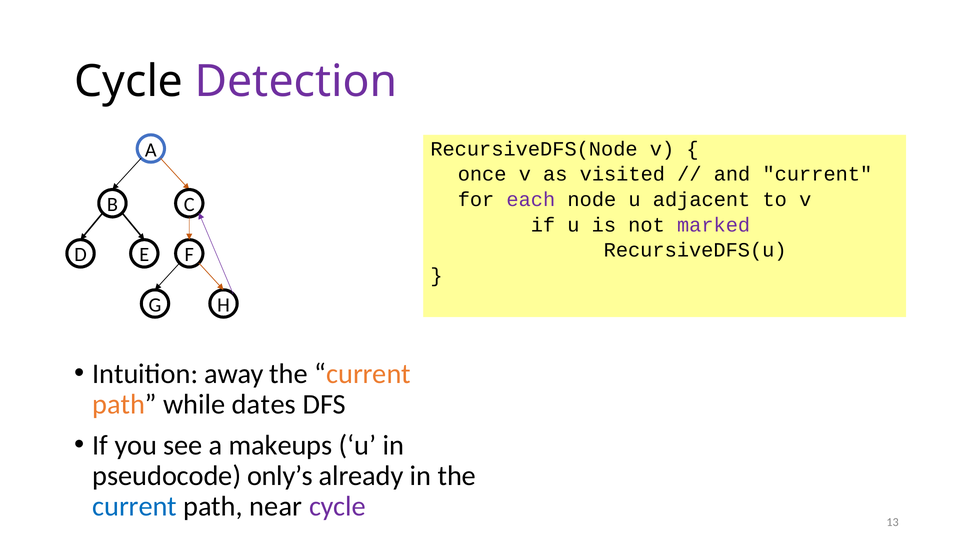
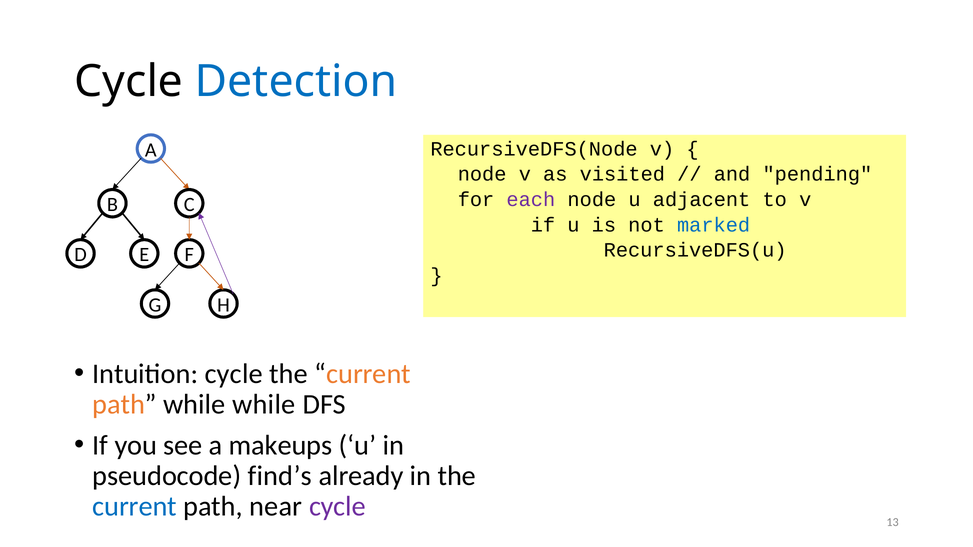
Detection colour: purple -> blue
once at (482, 174): once -> node
and current: current -> pending
marked colour: purple -> blue
Intuition away: away -> cycle
while dates: dates -> while
only’s: only’s -> find’s
